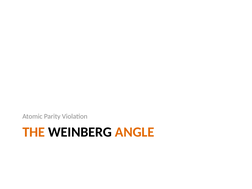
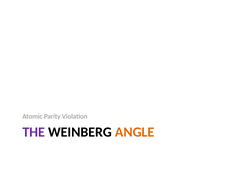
THE colour: orange -> purple
